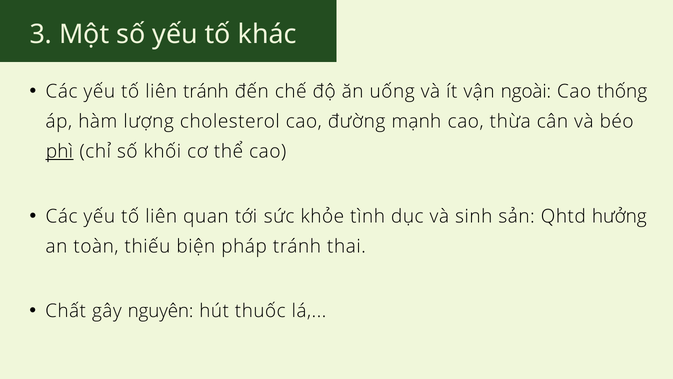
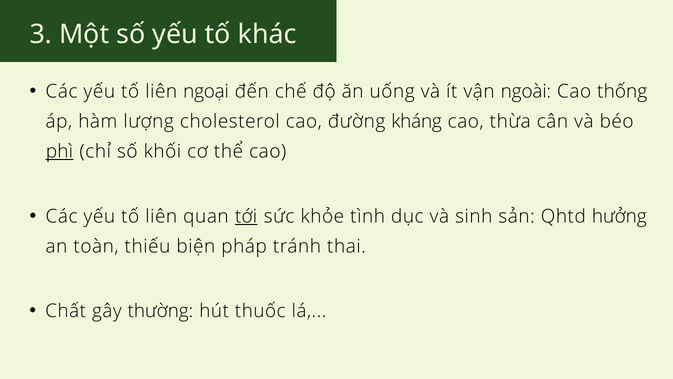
liên tránh: tránh -> ngoại
mạnh: mạnh -> kháng
tới underline: none -> present
nguyên: nguyên -> thường
